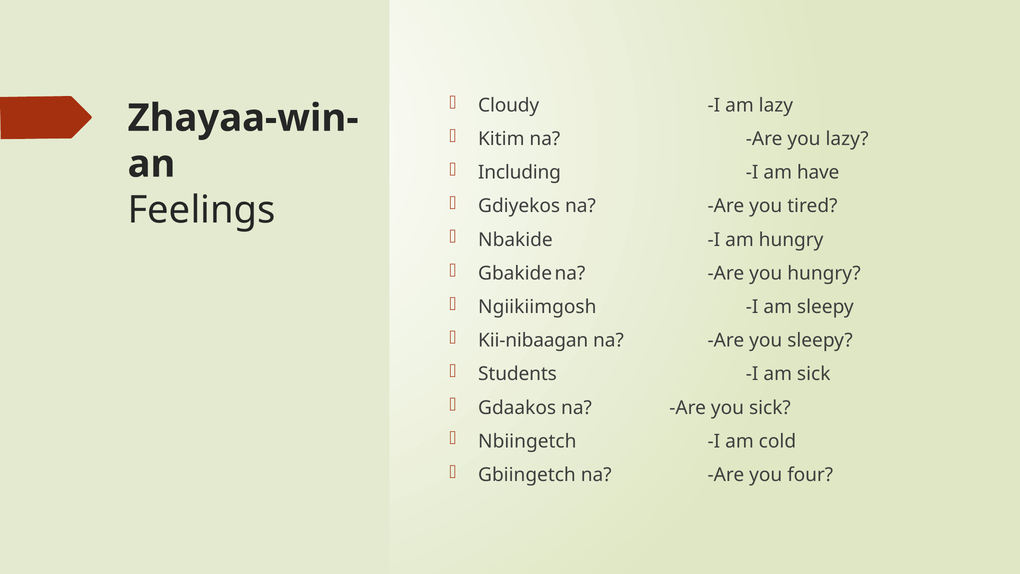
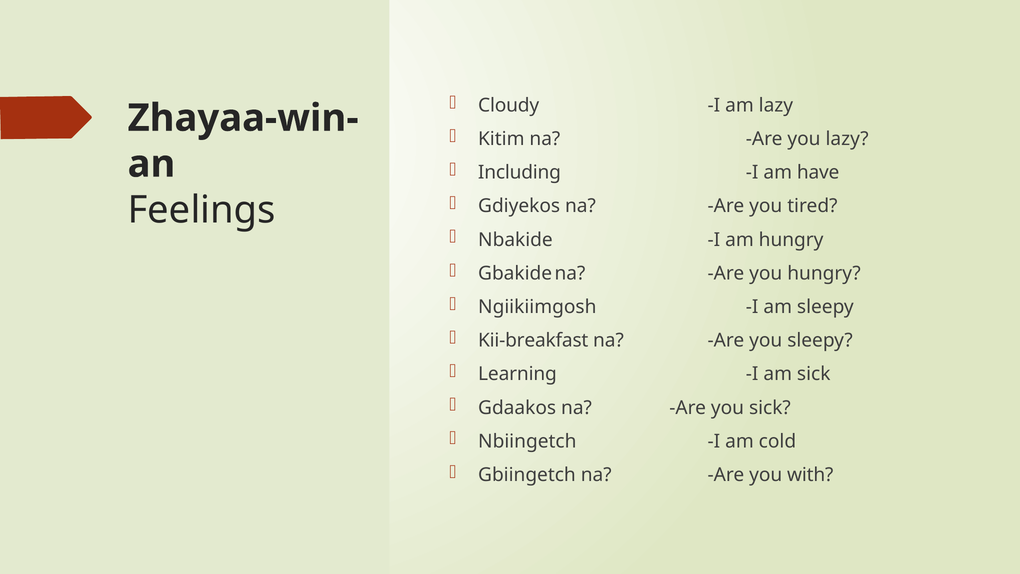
Kii-nibaagan: Kii-nibaagan -> Kii-breakfast
Students: Students -> Learning
four: four -> with
